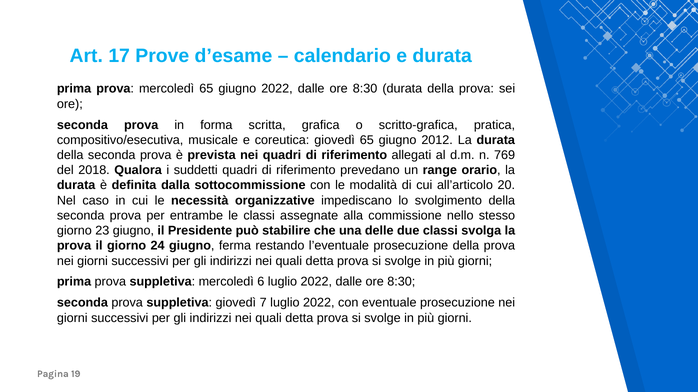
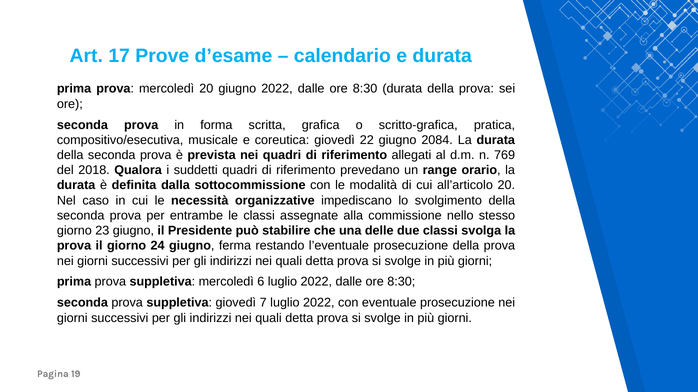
mercoledì 65: 65 -> 20
giovedì 65: 65 -> 22
2012: 2012 -> 2084
